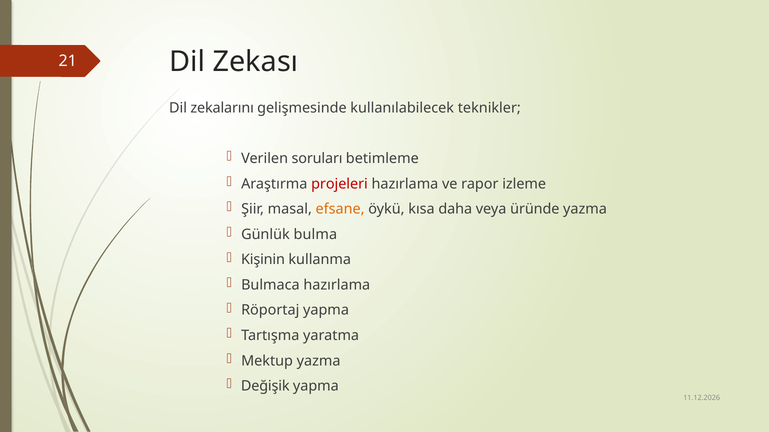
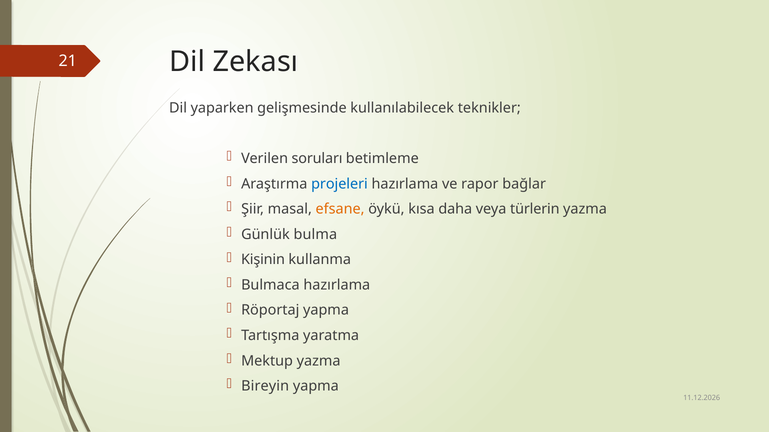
zekalarını: zekalarını -> yaparken
projeleri colour: red -> blue
izleme: izleme -> bağlar
üründe: üründe -> türlerin
Değişik: Değişik -> Bireyin
